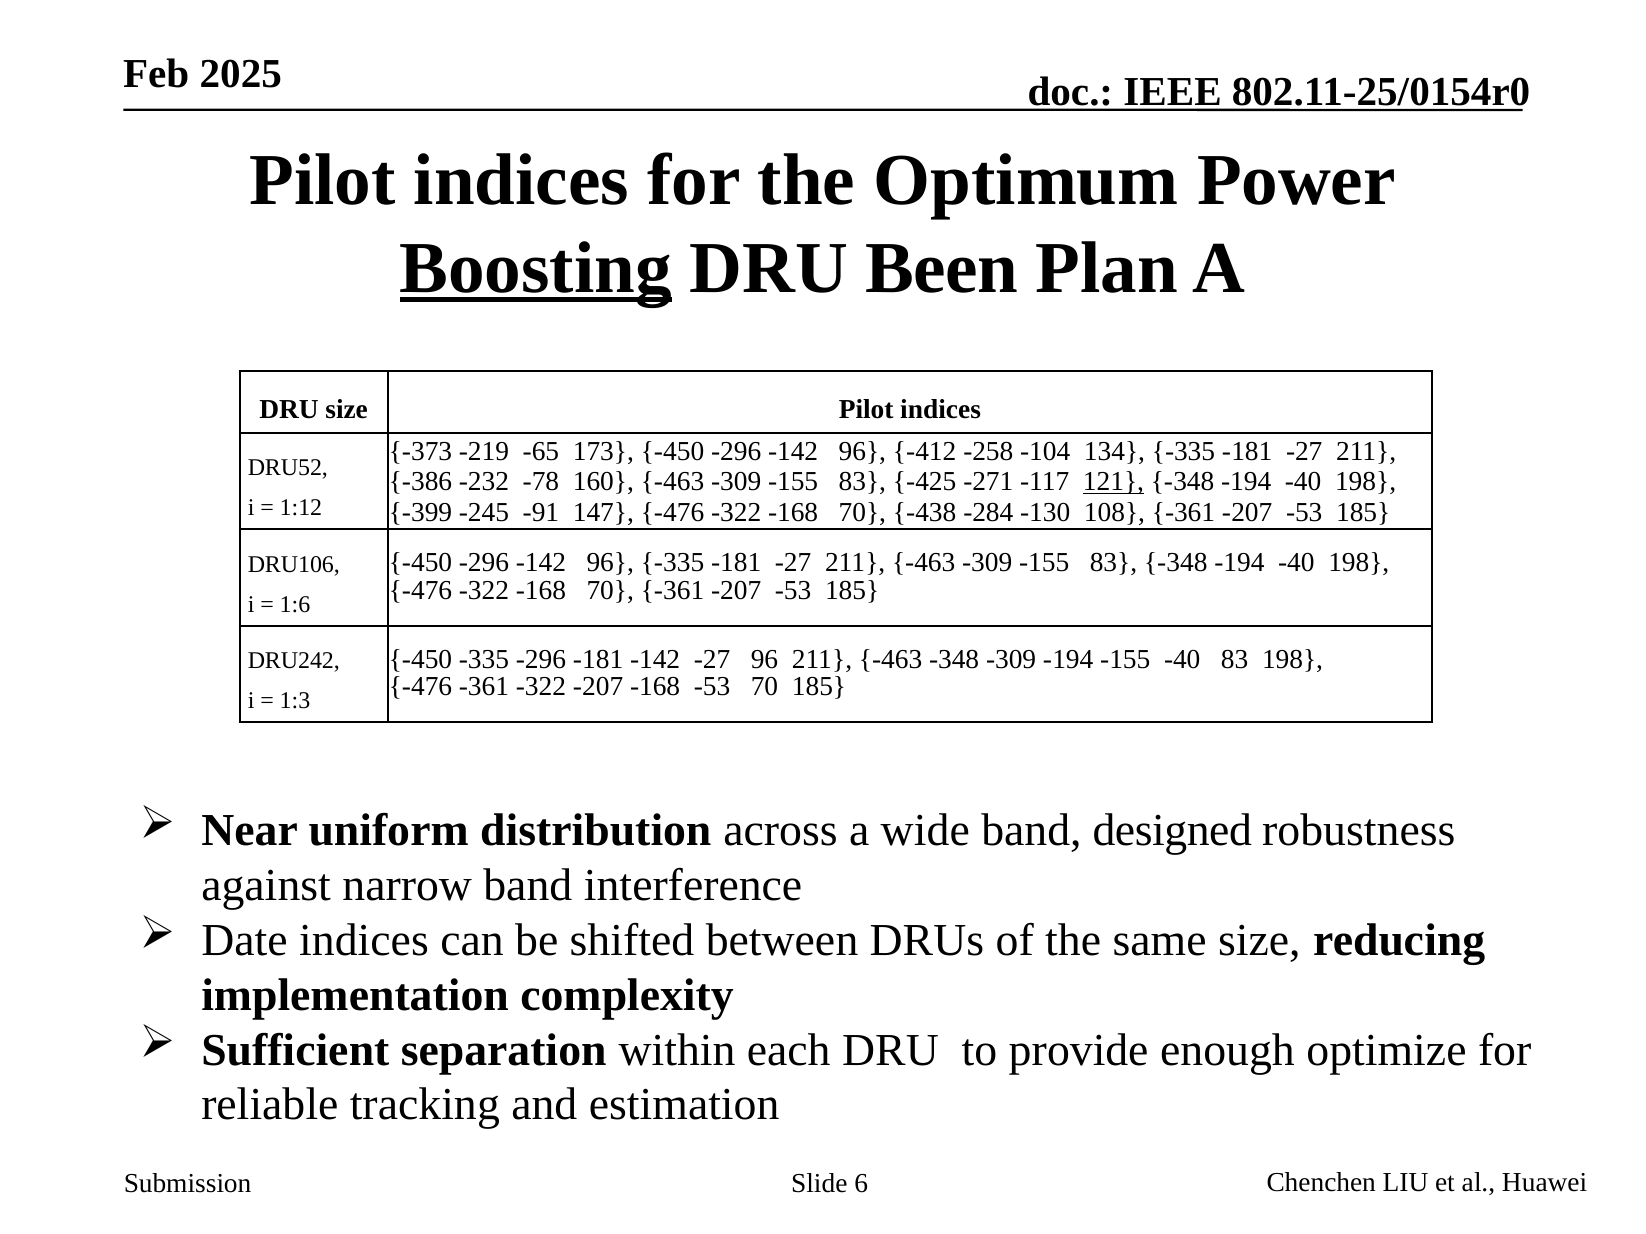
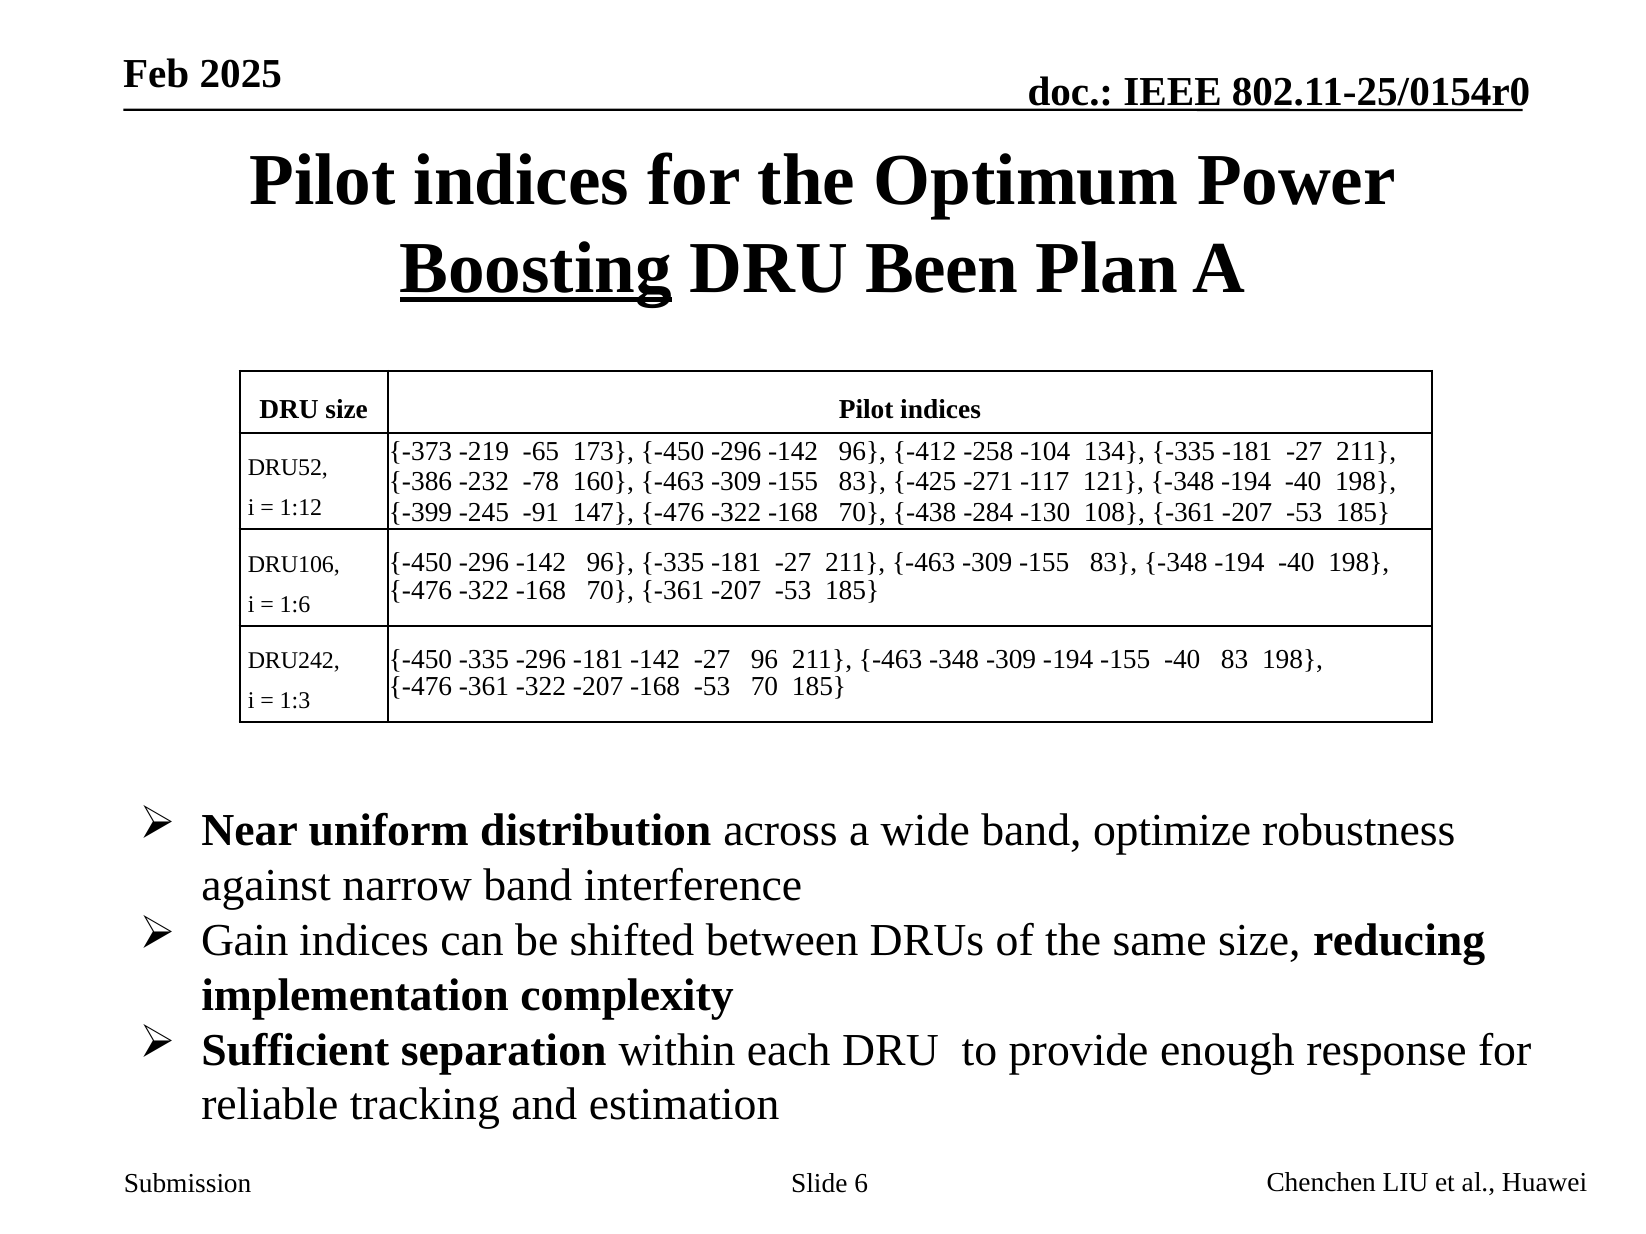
121 underline: present -> none
designed: designed -> optimize
Date: Date -> Gain
optimize: optimize -> response
